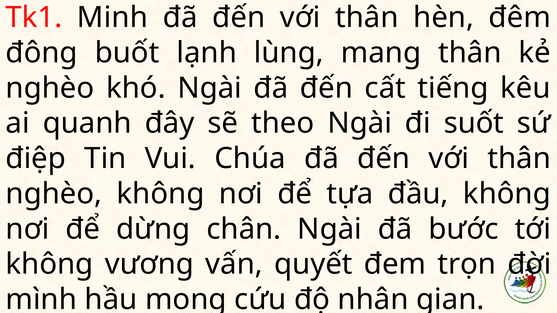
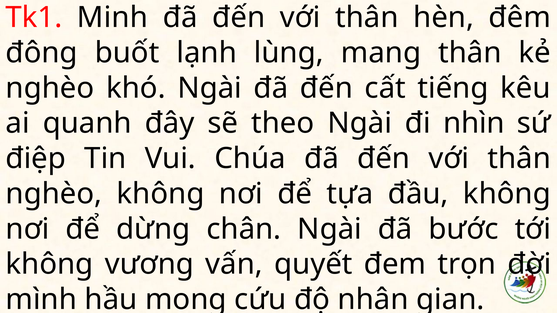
suốt: suốt -> nhìn
